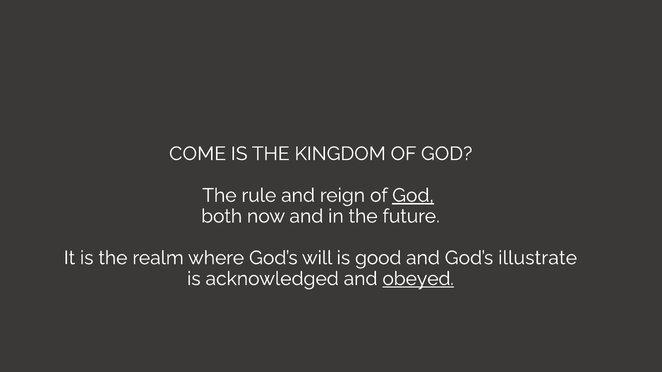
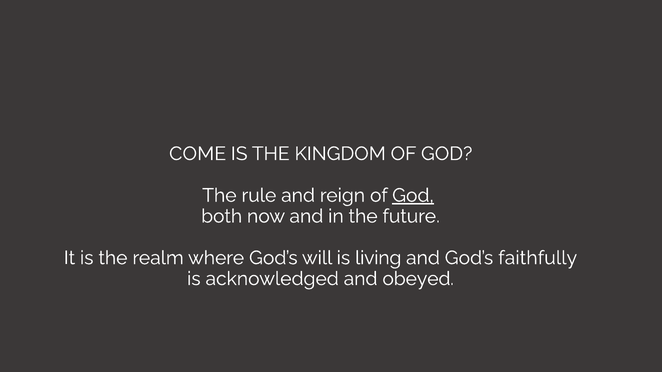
good: good -> living
illustrate: illustrate -> faithfully
obeyed underline: present -> none
